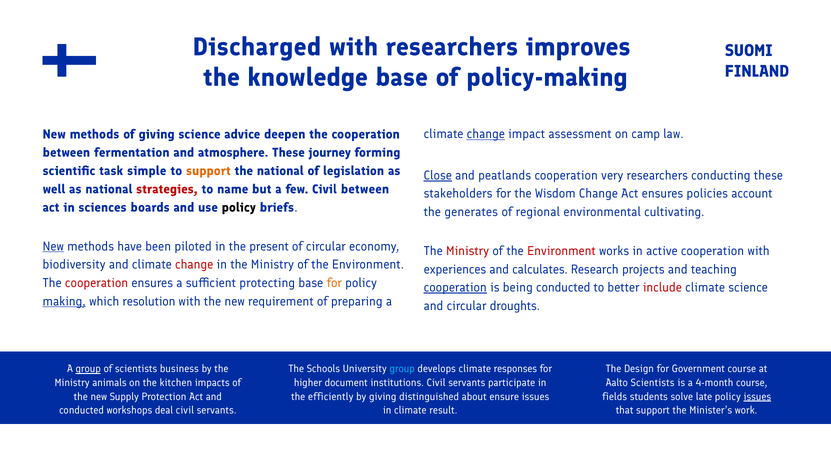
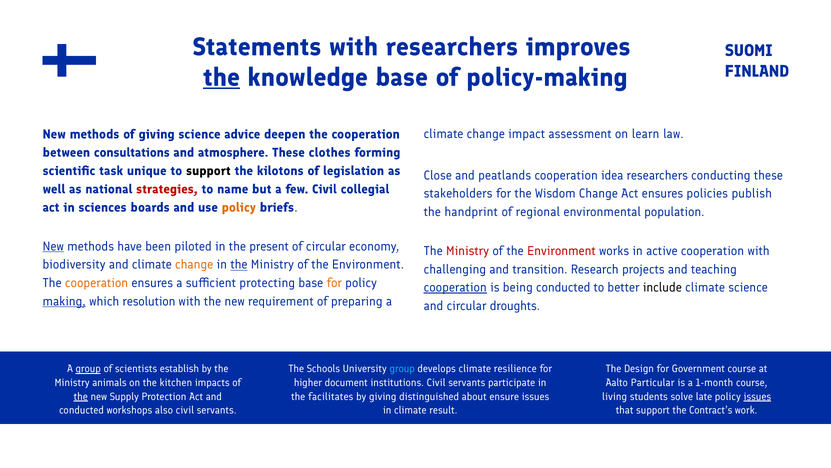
Discharged: Discharged -> Statements
the at (222, 77) underline: none -> present
change at (486, 134) underline: present -> none
camp: camp -> learn
fermentation: fermentation -> consultations
journey: journey -> clothes
simple: simple -> unique
support at (208, 171) colour: orange -> black
the national: national -> kilotons
Close underline: present -> none
very: very -> idea
Civil between: between -> collegial
account: account -> publish
policy at (239, 207) colour: black -> orange
generates: generates -> handprint
cultivating: cultivating -> population
change at (194, 264) colour: red -> orange
the at (239, 264) underline: none -> present
experiences: experiences -> challenging
calculates: calculates -> transition
cooperation at (97, 283) colour: red -> orange
include colour: red -> black
business: business -> establish
responses: responses -> resilience
Aalto Scientists: Scientists -> Particular
4-month: 4-month -> 1-month
the at (81, 396) underline: none -> present
efficiently: efficiently -> facilitates
fields: fields -> living
deal: deal -> also
Minister’s: Minister’s -> Contract’s
